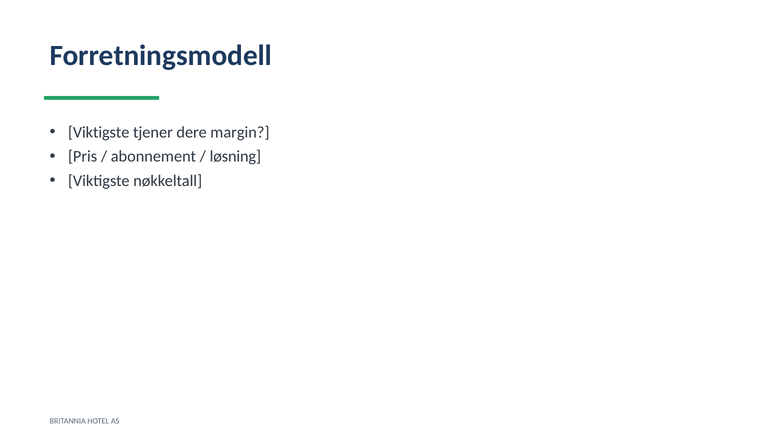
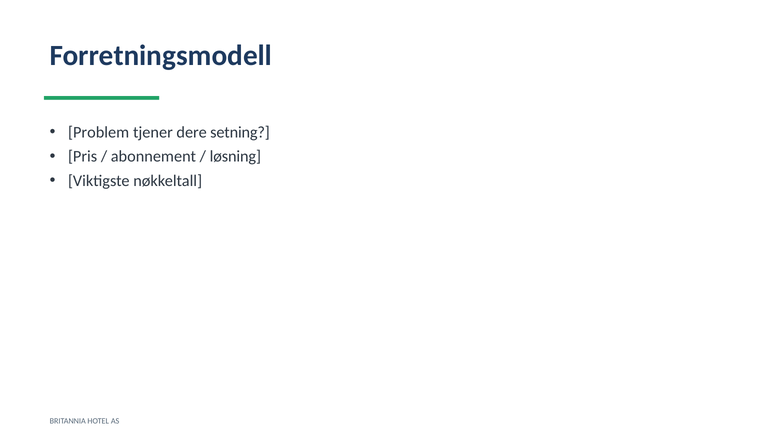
Viktigste at (99, 132): Viktigste -> Problem
margin: margin -> setning
